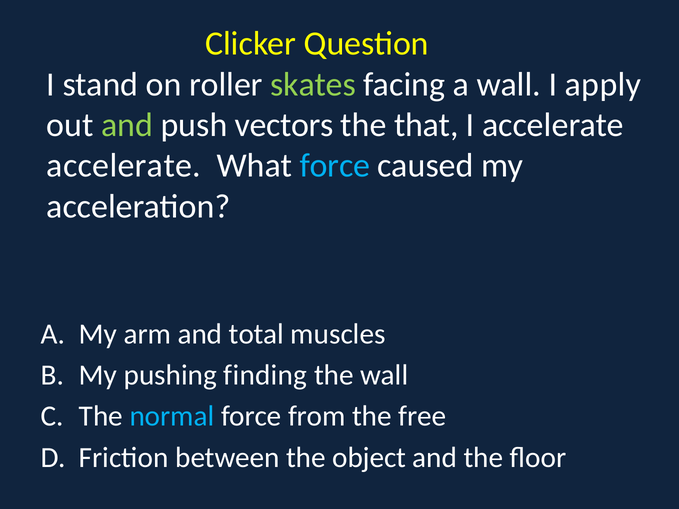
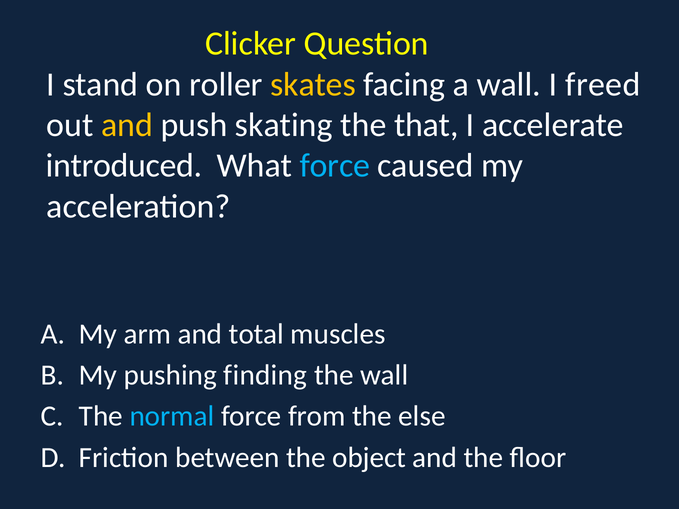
skates colour: light green -> yellow
apply: apply -> freed
and at (127, 125) colour: light green -> yellow
vectors: vectors -> skating
accelerate at (124, 166): accelerate -> introduced
free: free -> else
